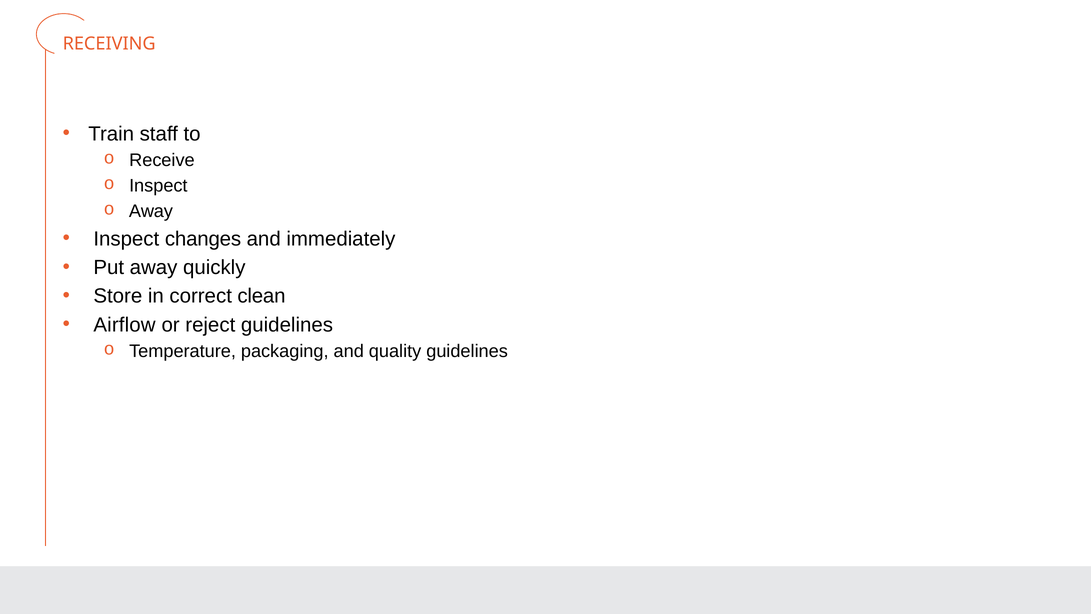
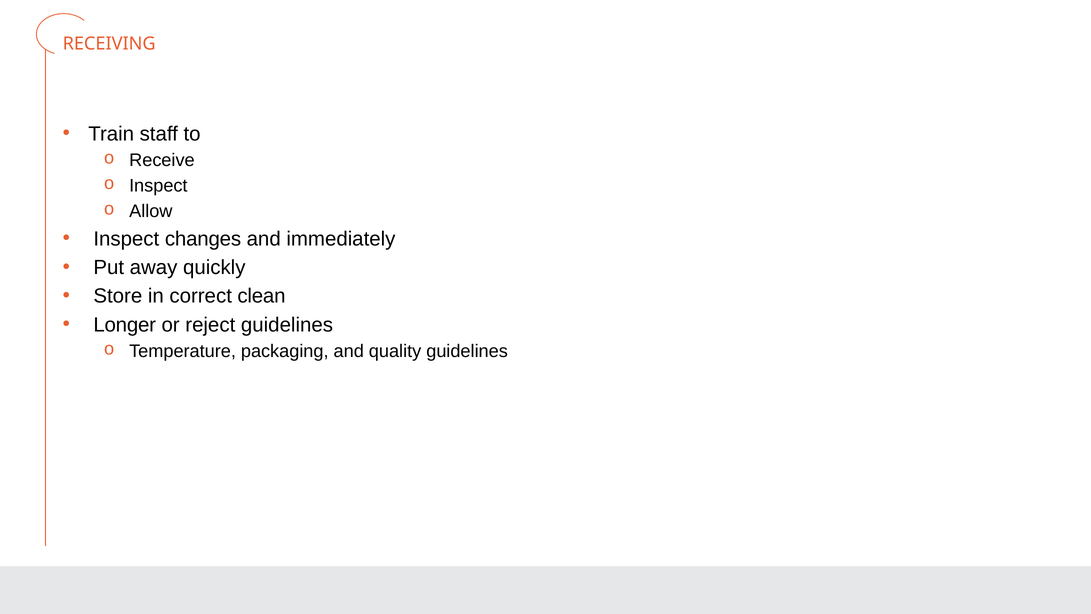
Away at (151, 211): Away -> Allow
Airflow: Airflow -> Longer
